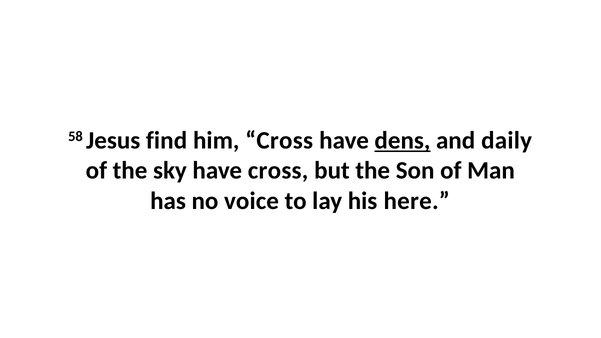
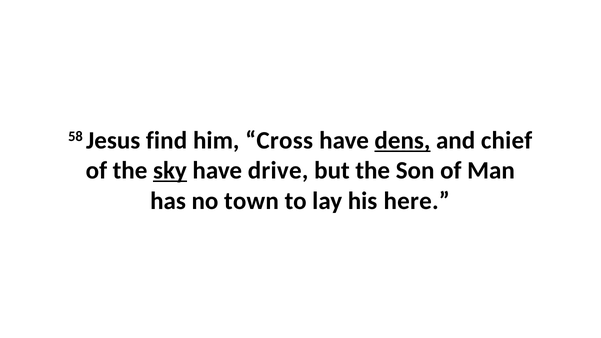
daily: daily -> chief
sky underline: none -> present
have cross: cross -> drive
voice: voice -> town
